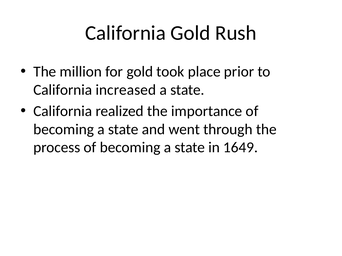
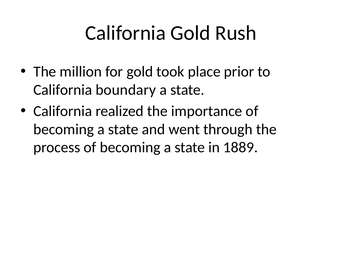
increased: increased -> boundary
1649: 1649 -> 1889
